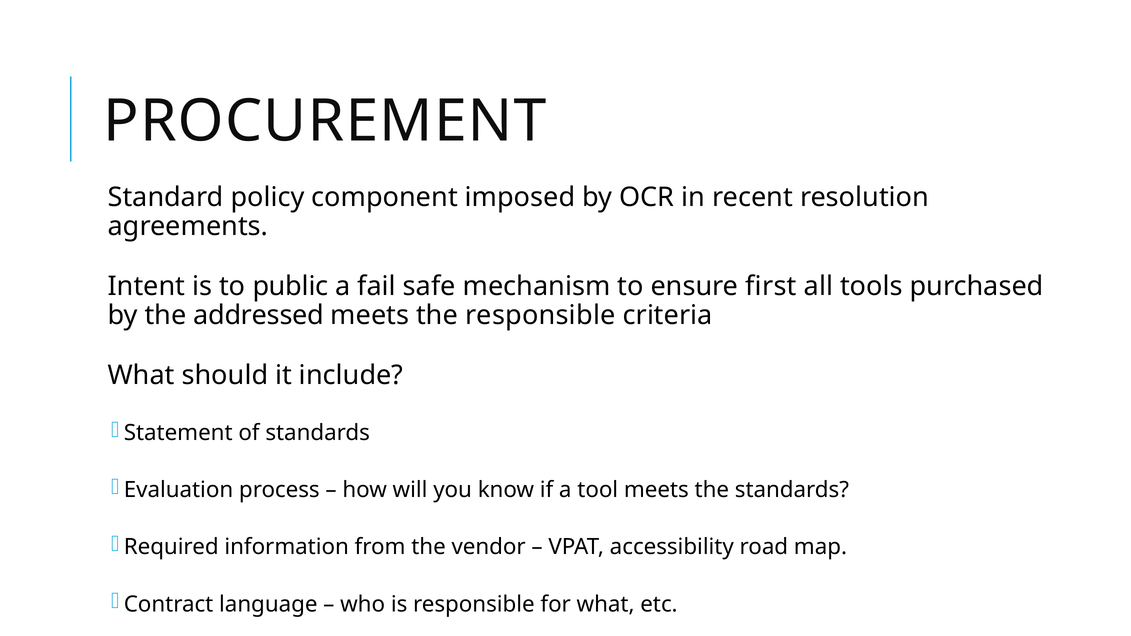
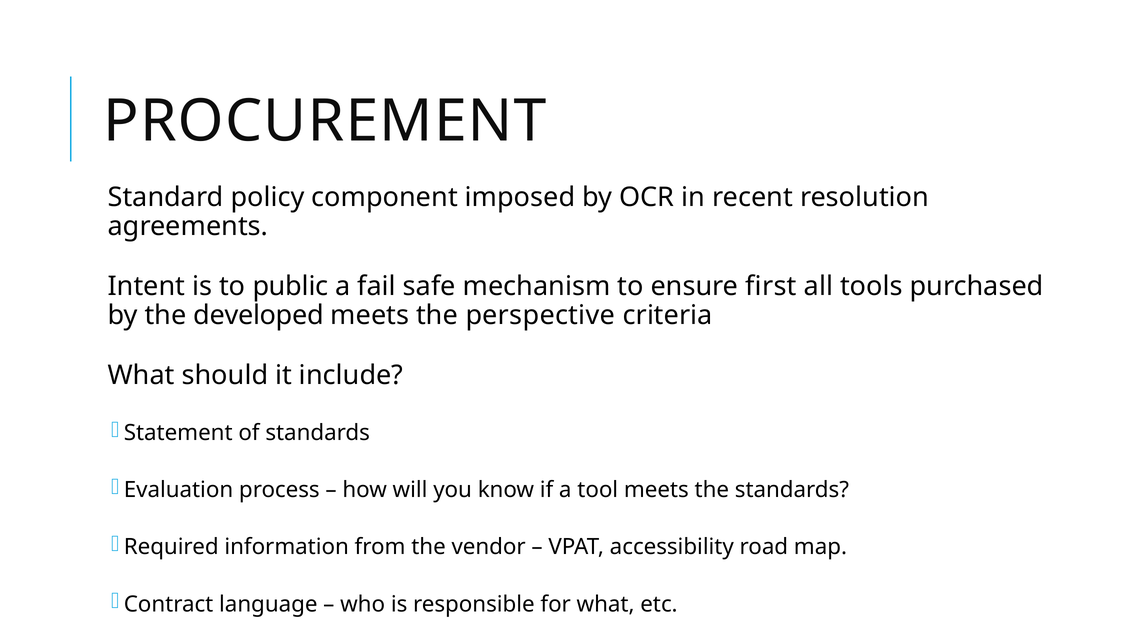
addressed: addressed -> developed
the responsible: responsible -> perspective
